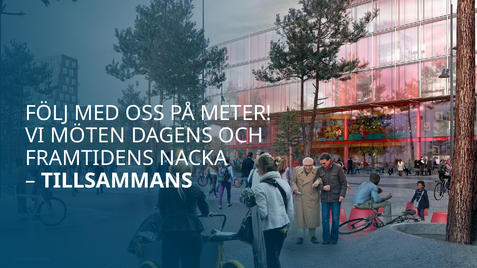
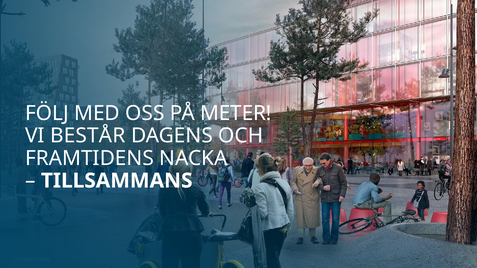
MÖTEN: MÖTEN -> BESTÅR
